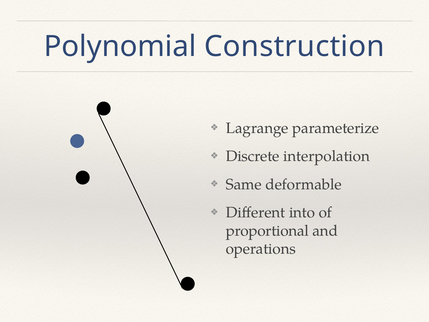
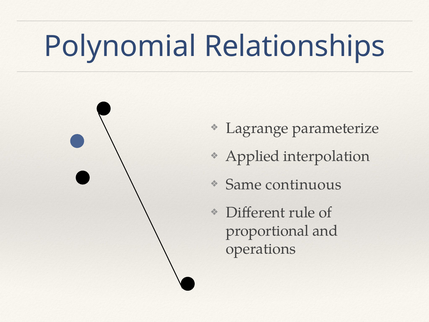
Construction: Construction -> Relationships
Discrete: Discrete -> Applied
deformable: deformable -> continuous
into: into -> rule
